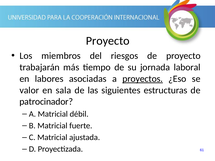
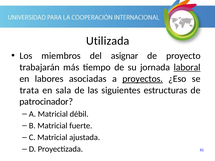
Proyecto at (108, 41): Proyecto -> Utilizada
riesgos: riesgos -> asignar
laboral underline: none -> present
valor: valor -> trata
